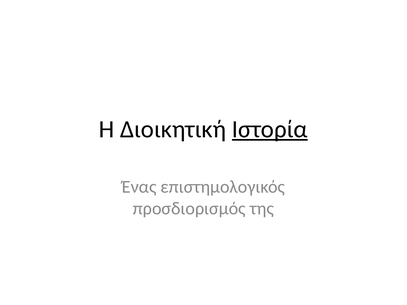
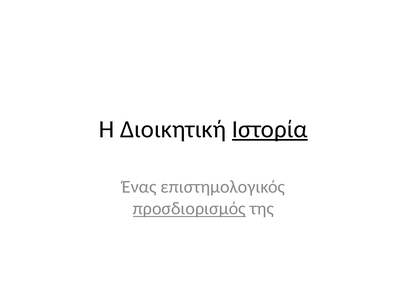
προσδιορισμός underline: none -> present
